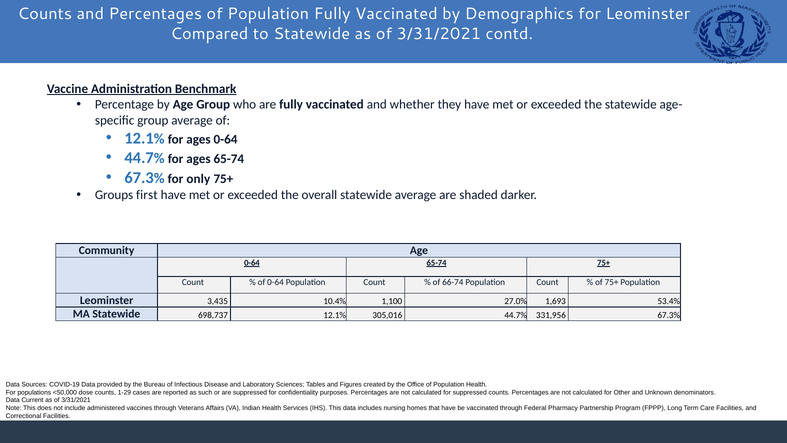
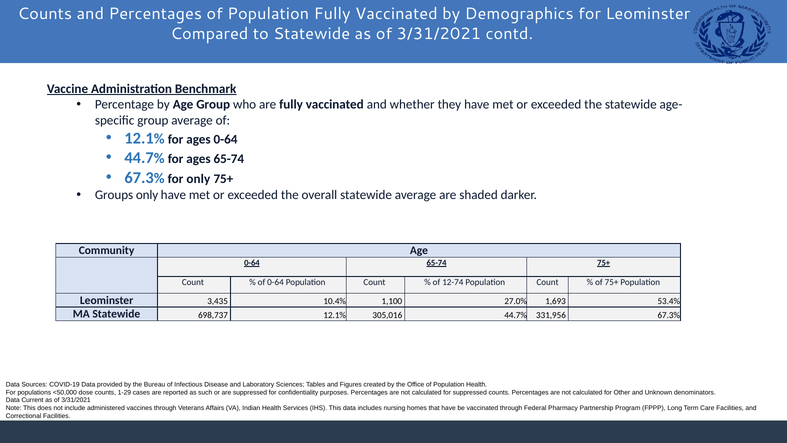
Groups first: first -> only
66-74: 66-74 -> 12-74
